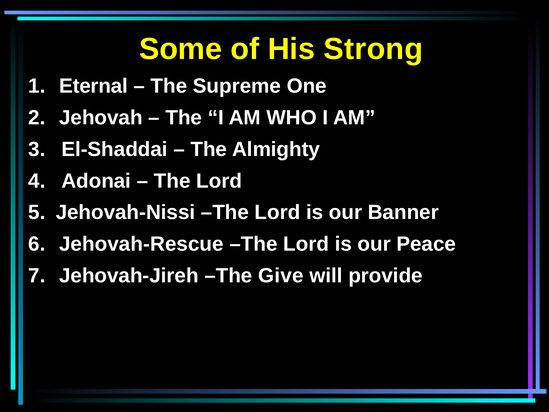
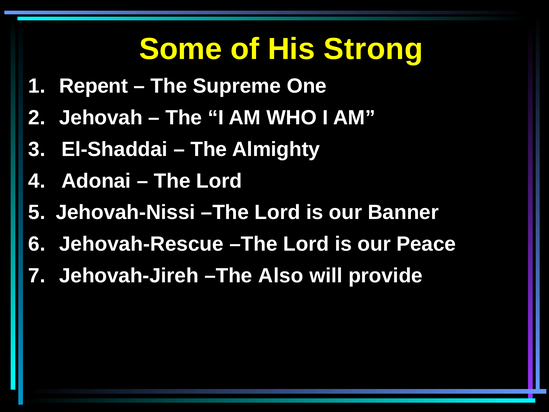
Eternal: Eternal -> Repent
Give: Give -> Also
